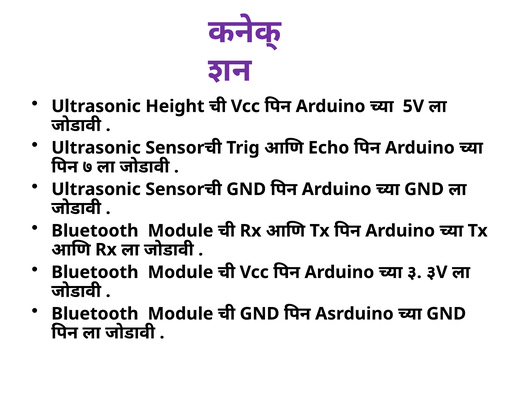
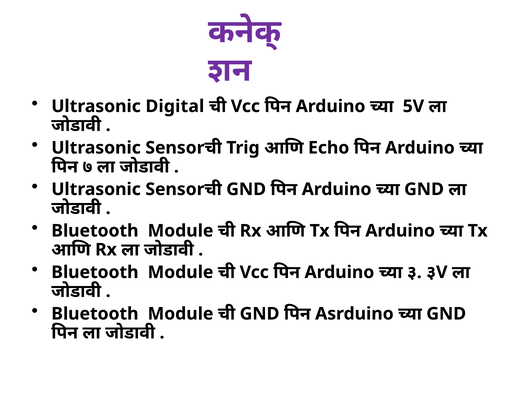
Height: Height -> Digital
